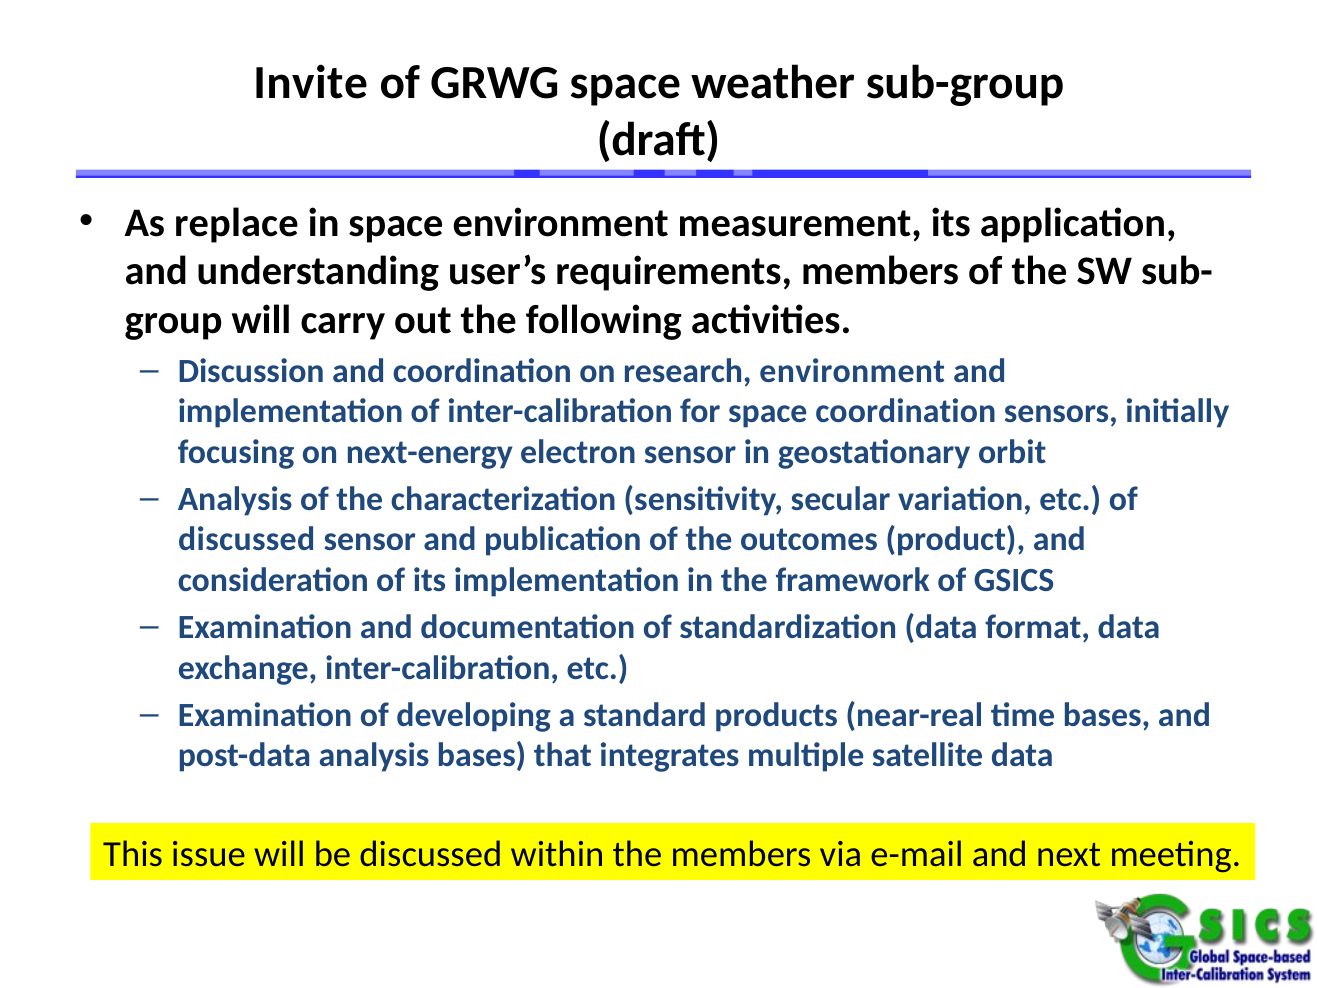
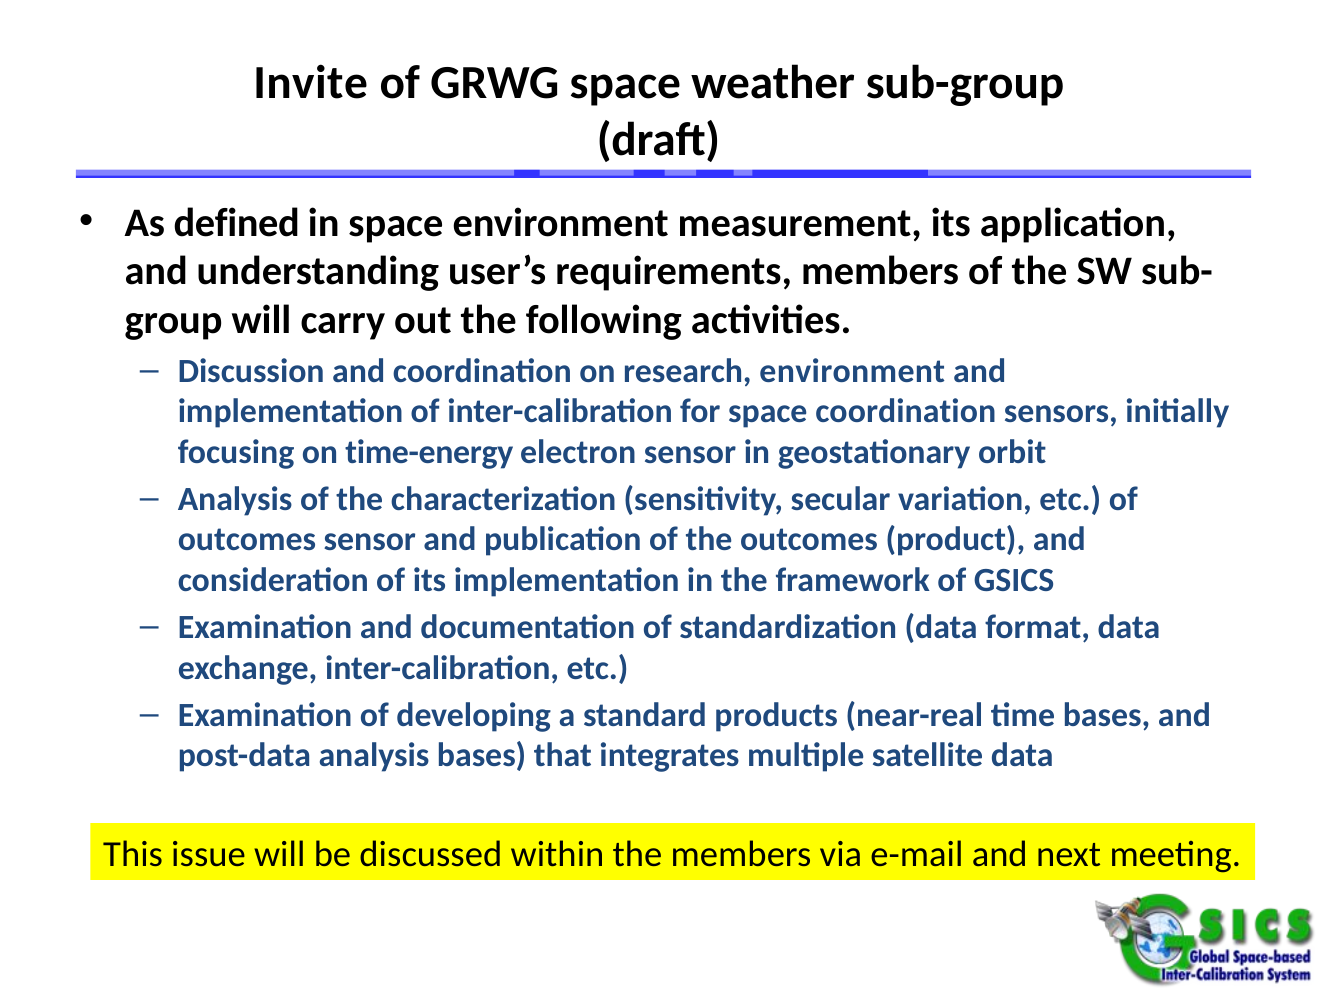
replace: replace -> defined
next-energy: next-energy -> time-energy
discussed at (247, 539): discussed -> outcomes
